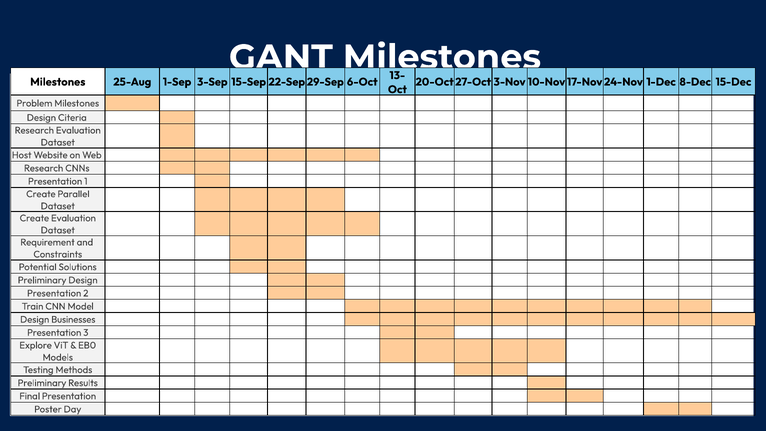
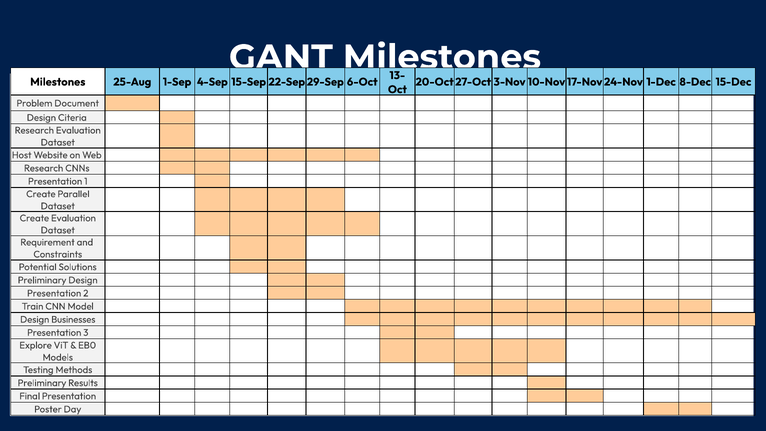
3-Sep: 3-Sep -> 4-Sep
Problem Milestones: Milestones -> Document
